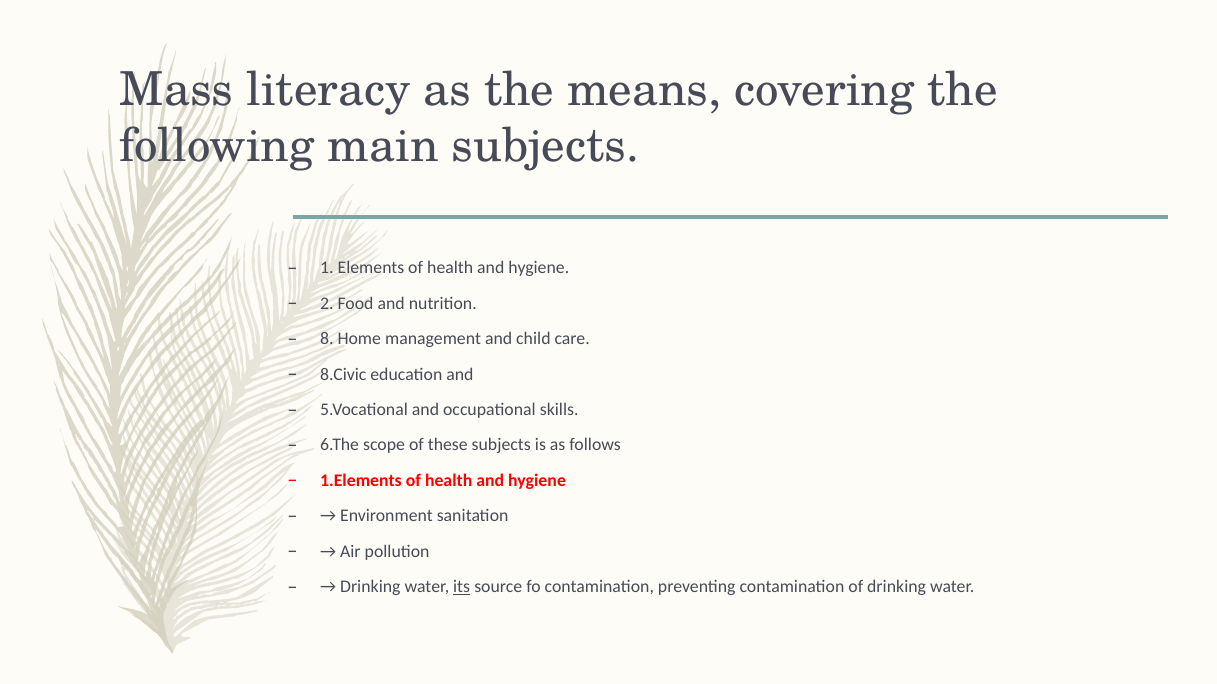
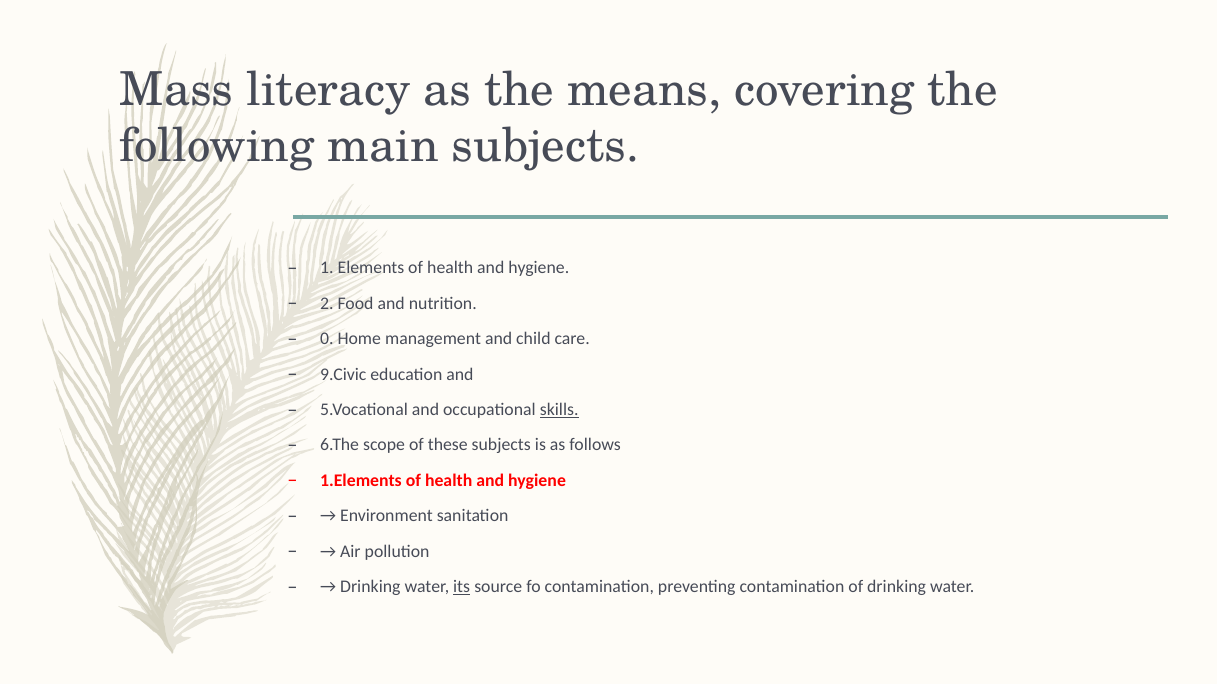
8: 8 -> 0
8.Civic: 8.Civic -> 9.Civic
skills underline: none -> present
